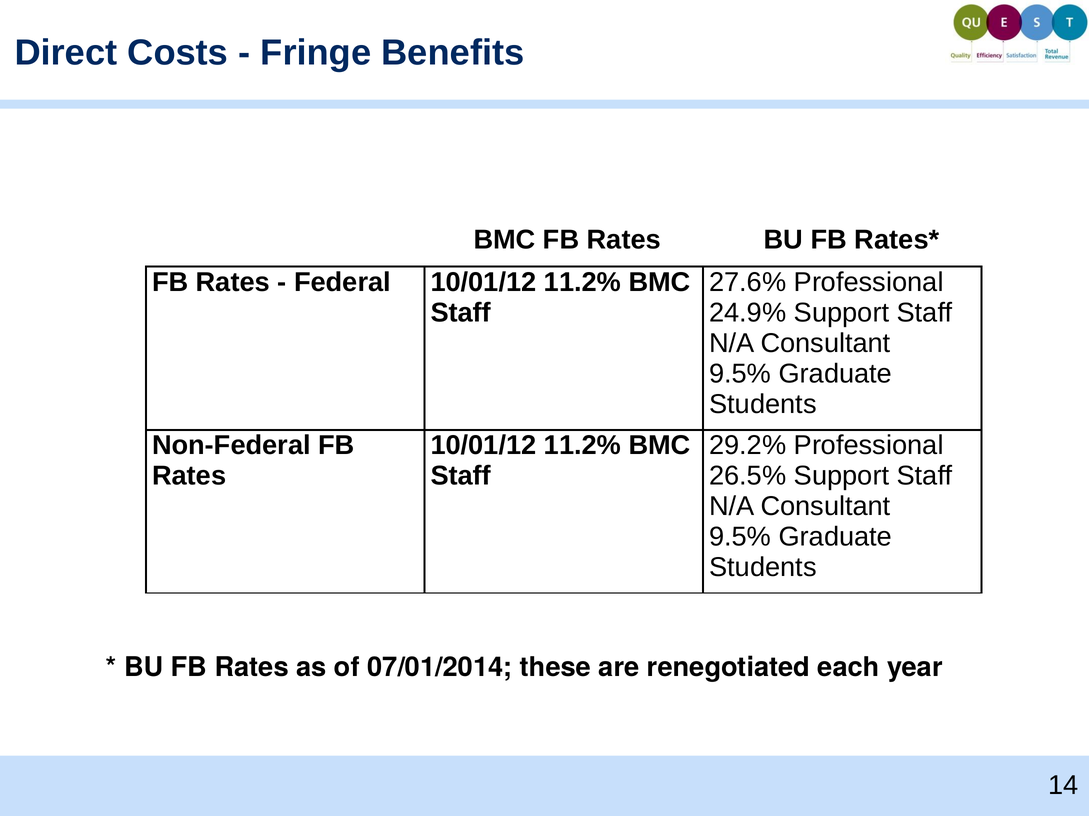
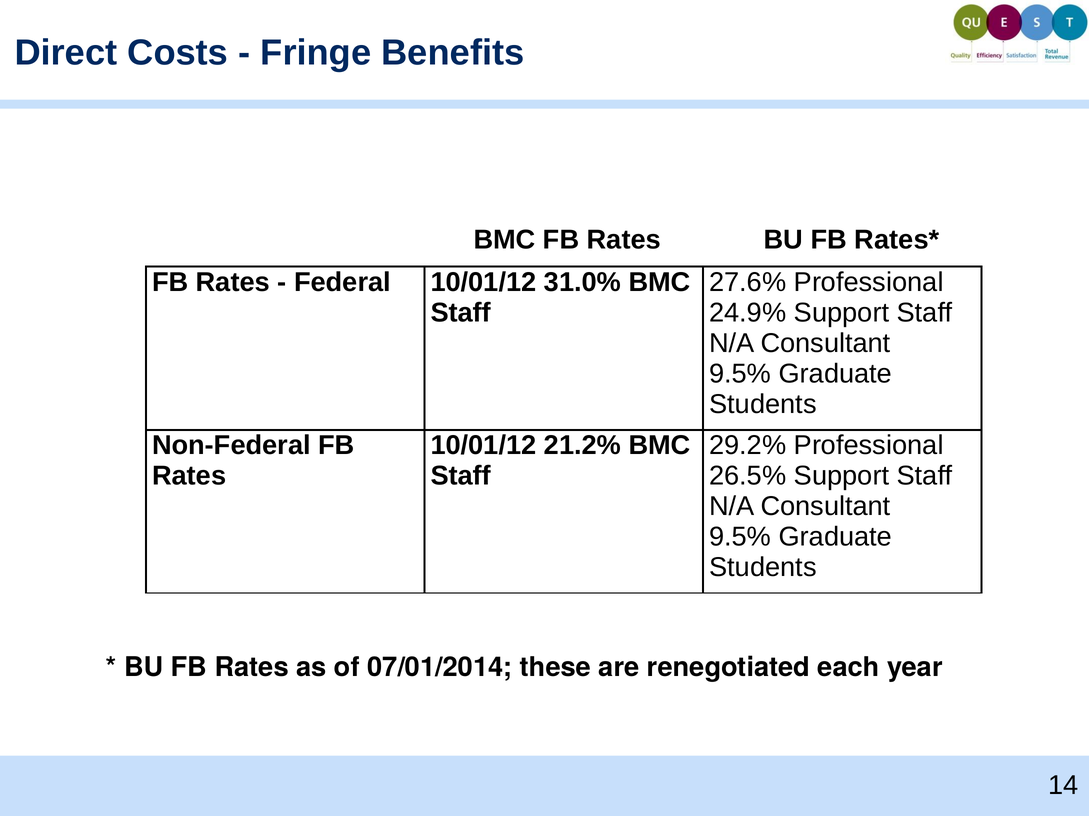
Federal 10/01/12 11.2%: 11.2% -> 31.0%
11.2% at (583, 446): 11.2% -> 21.2%
